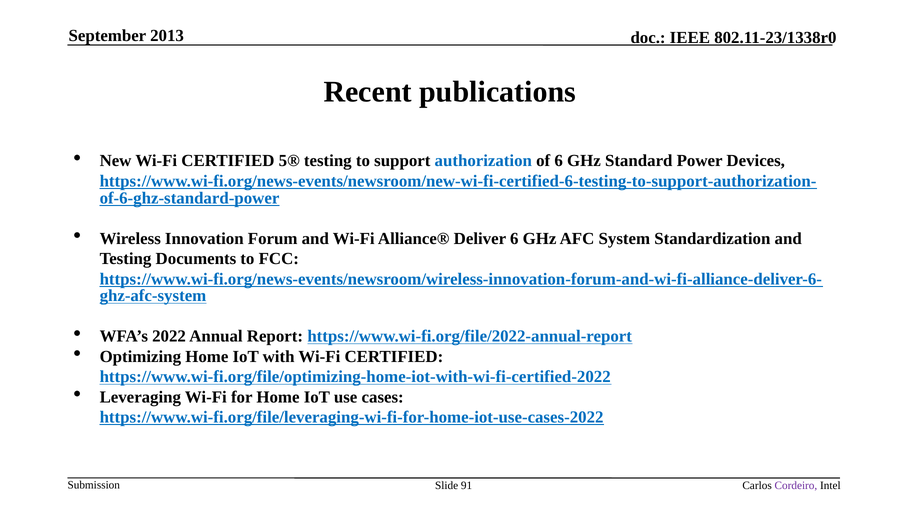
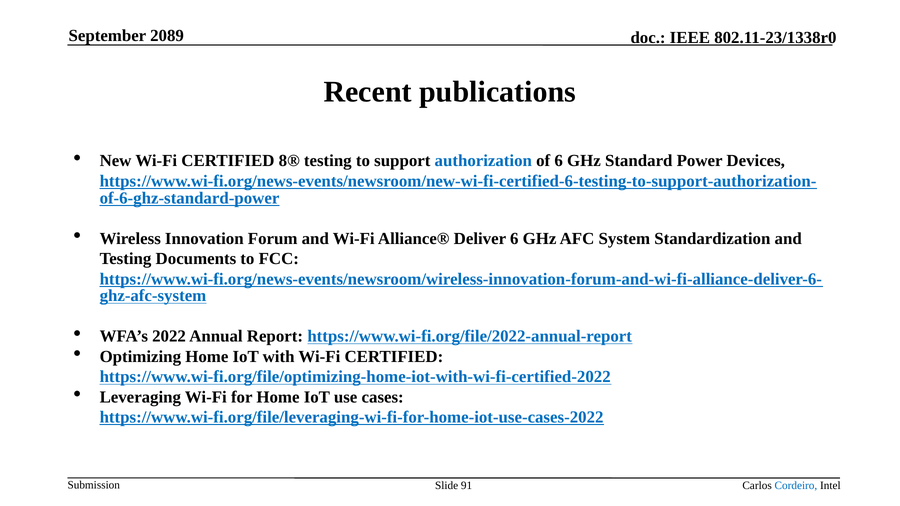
2013: 2013 -> 2089
5®: 5® -> 8®
Cordeiro colour: purple -> blue
